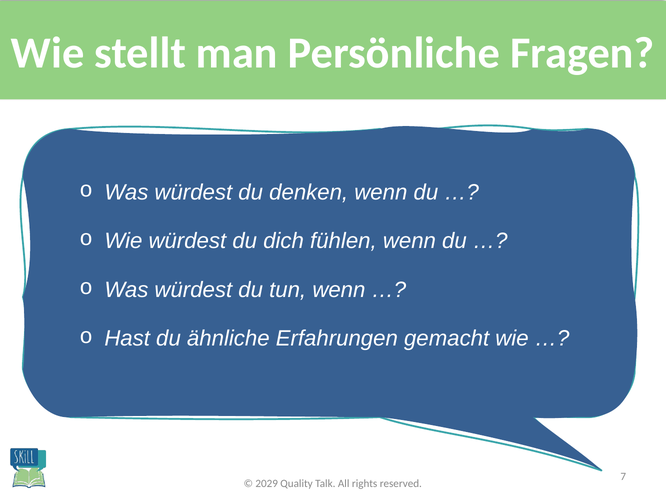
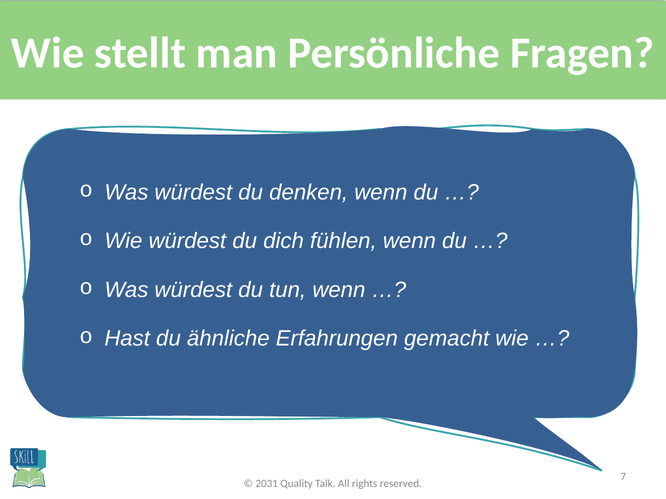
2029: 2029 -> 2031
